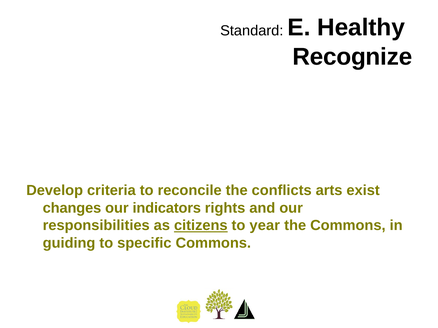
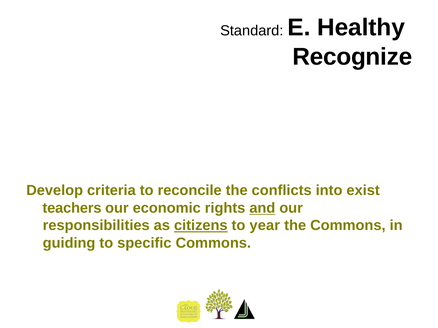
arts: arts -> into
changes: changes -> teachers
indicators: indicators -> economic
and underline: none -> present
